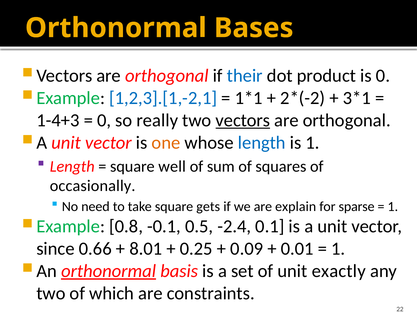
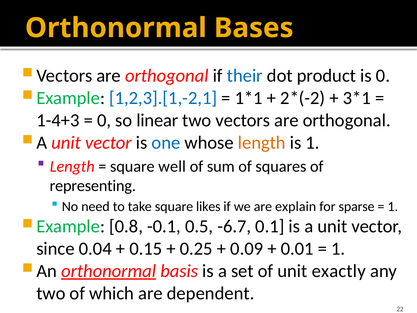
really: really -> linear
vectors underline: present -> none
one colour: orange -> blue
length at (262, 142) colour: blue -> orange
occasionally: occasionally -> representing
gets: gets -> likes
-2.4: -2.4 -> -6.7
0.66: 0.66 -> 0.04
8.01: 8.01 -> 0.15
constraints: constraints -> dependent
